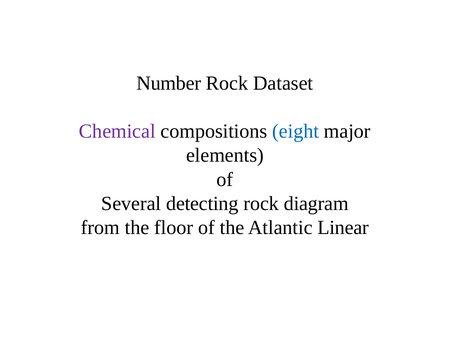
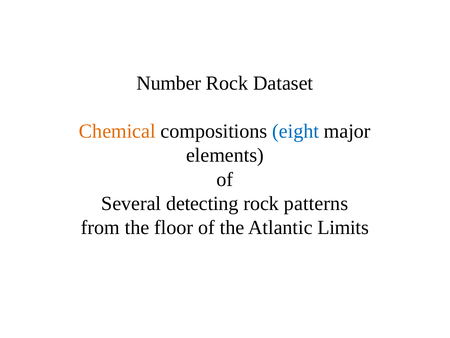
Chemical colour: purple -> orange
diagram: diagram -> patterns
Linear: Linear -> Limits
